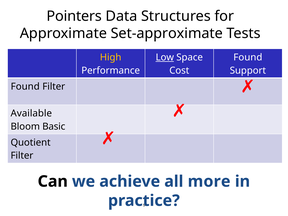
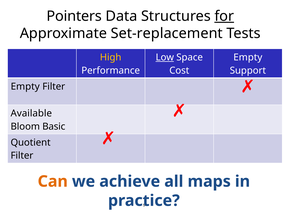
for underline: none -> present
Set-approximate: Set-approximate -> Set-replacement
Found at (248, 57): Found -> Empty
Found at (25, 86): Found -> Empty
Can colour: black -> orange
more: more -> maps
